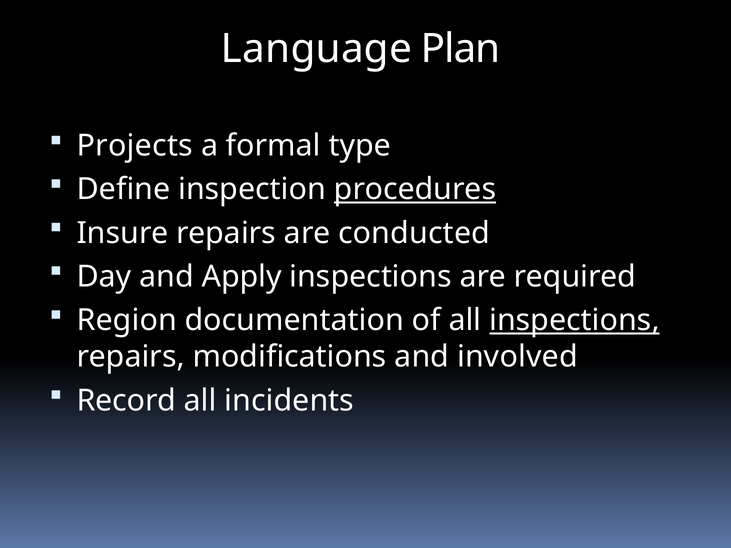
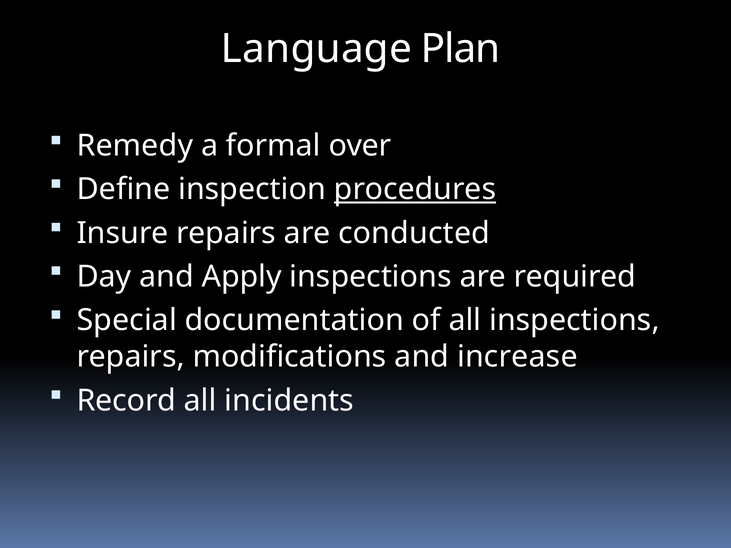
Projects: Projects -> Remedy
type: type -> over
Region: Region -> Special
inspections at (574, 321) underline: present -> none
involved: involved -> increase
